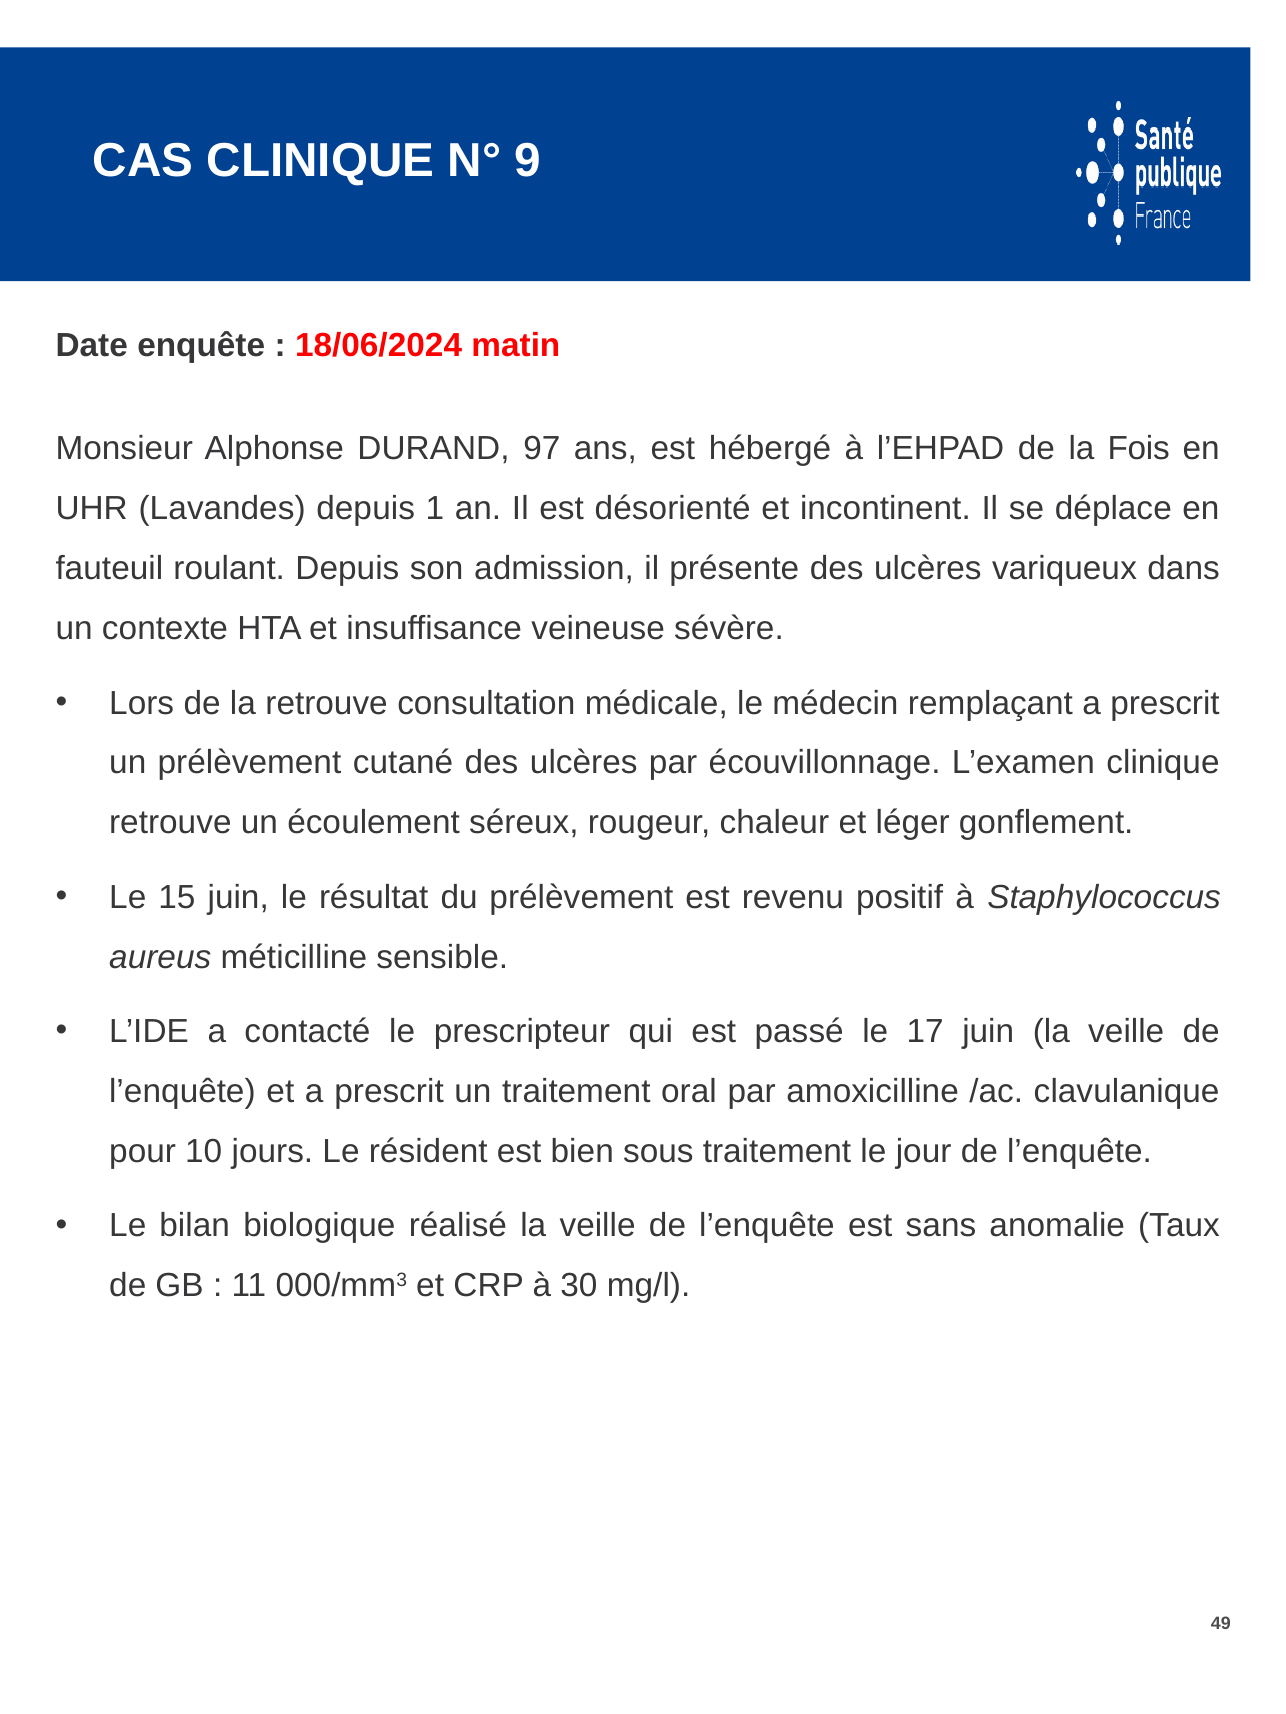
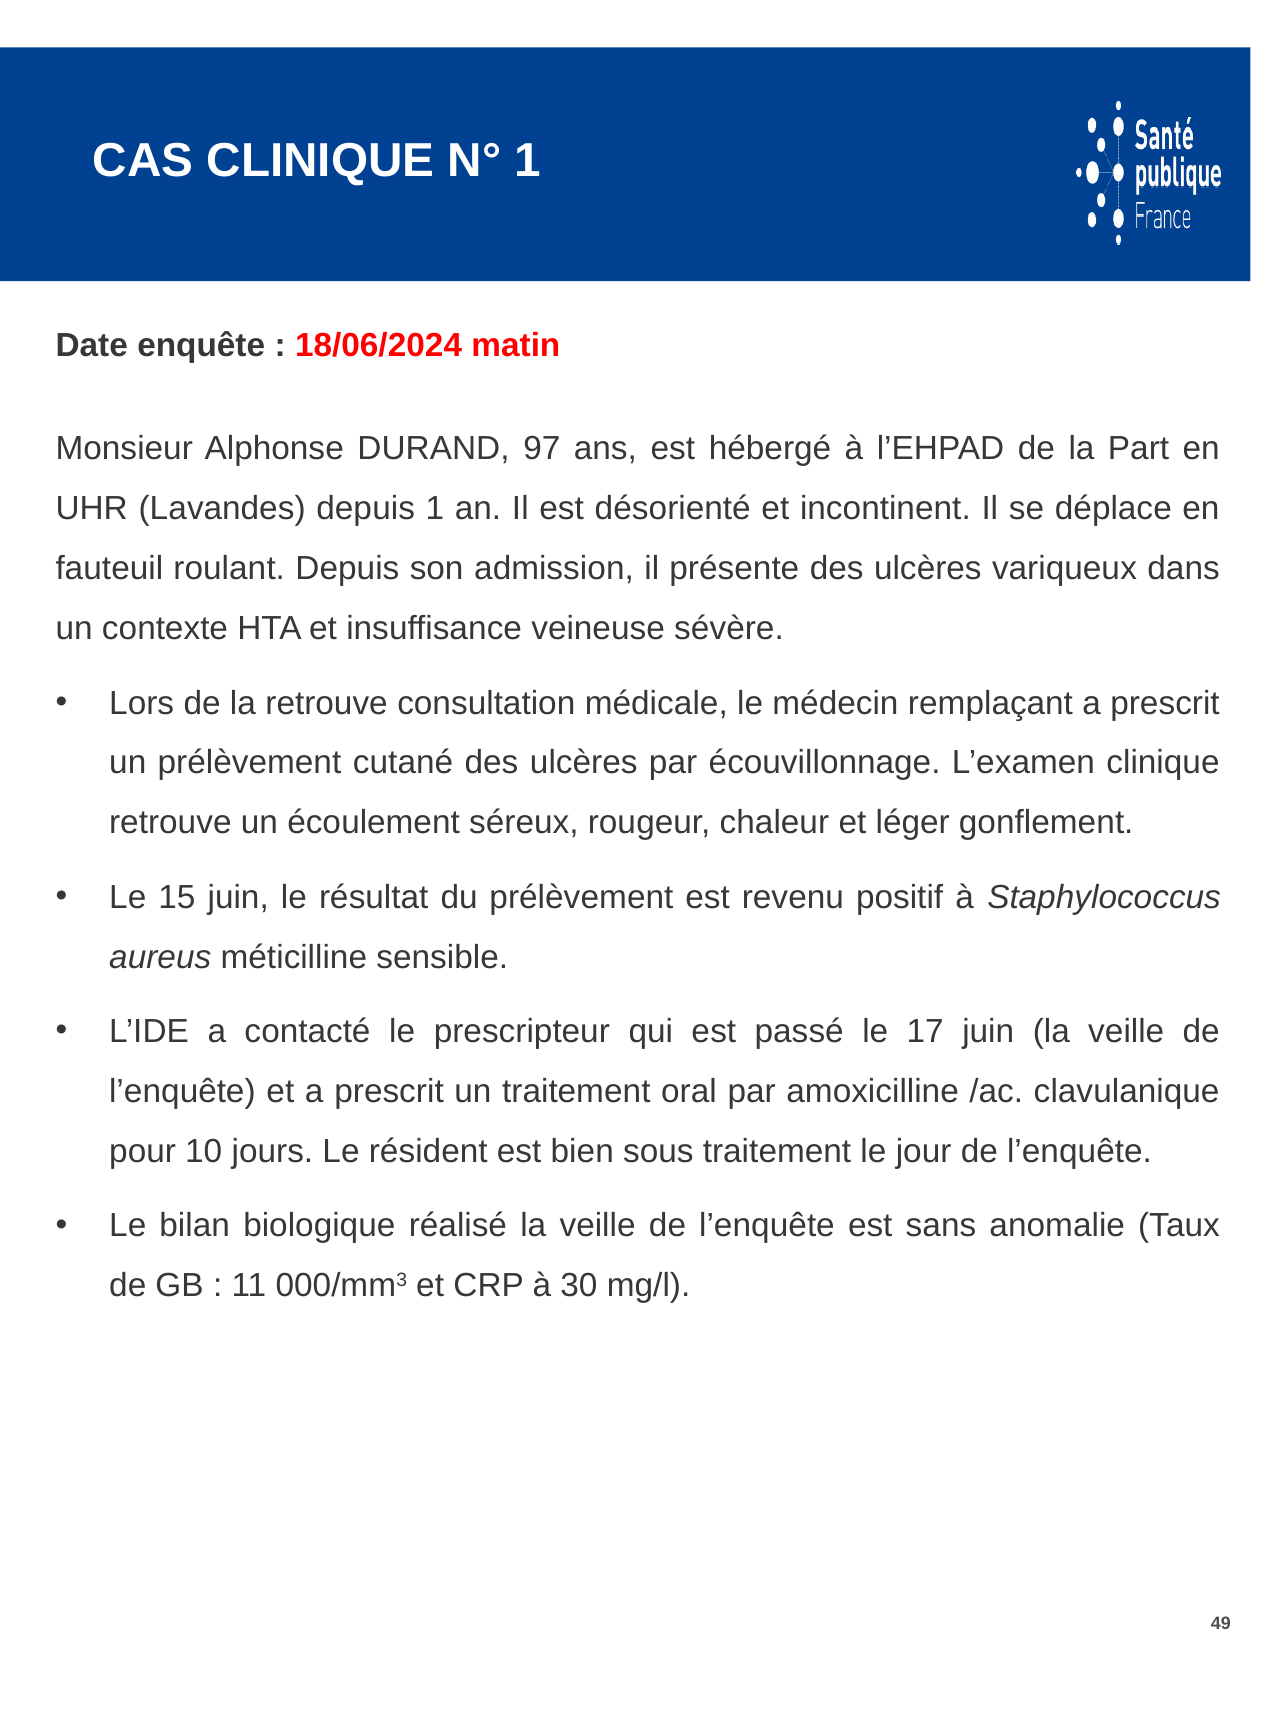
N° 9: 9 -> 1
Fois: Fois -> Part
